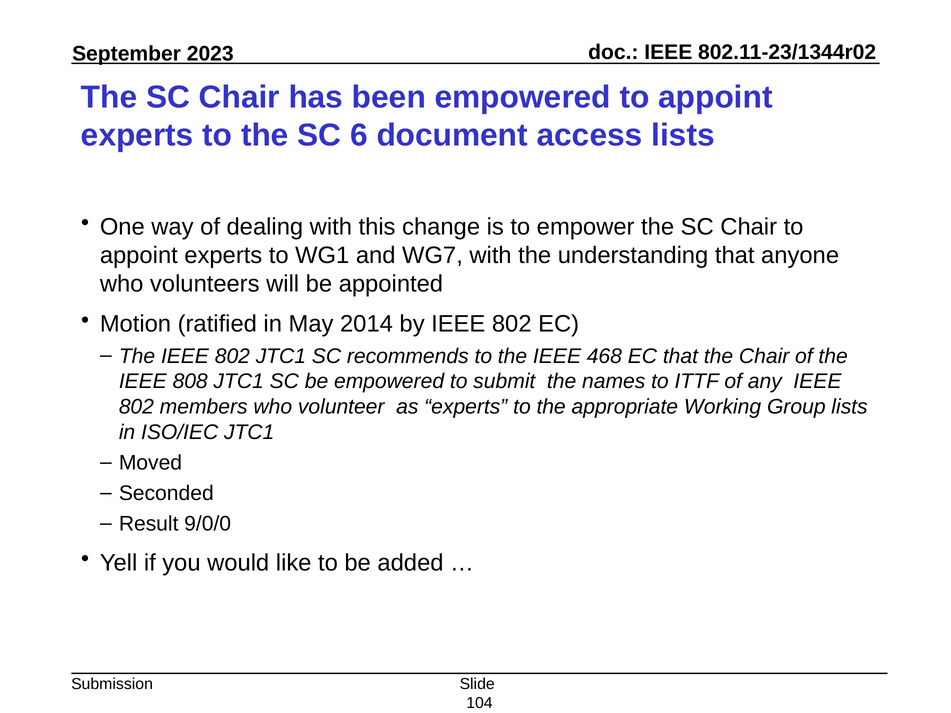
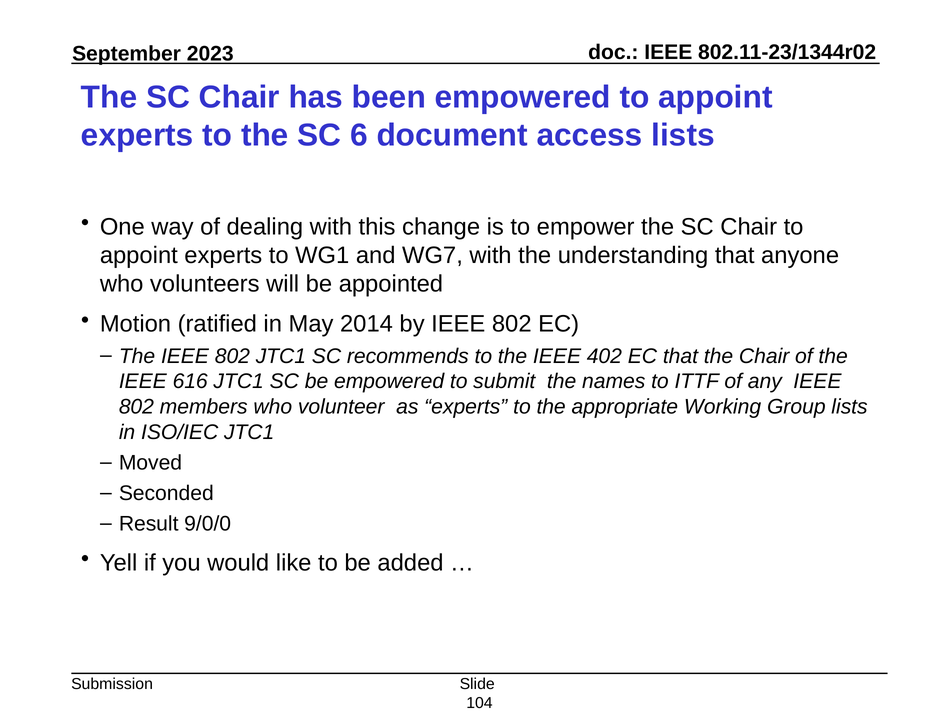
468: 468 -> 402
808: 808 -> 616
